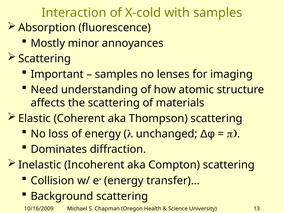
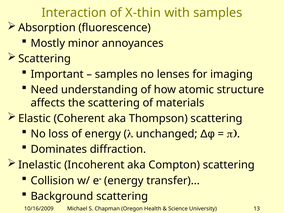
X-cold: X-cold -> X-thin
